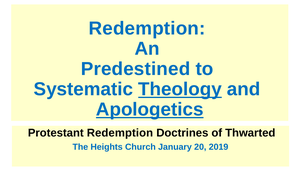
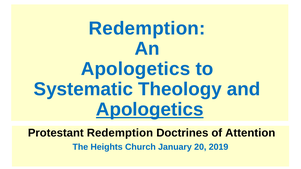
Predestined at (136, 69): Predestined -> Apologetics
Theology underline: present -> none
Thwarted: Thwarted -> Attention
